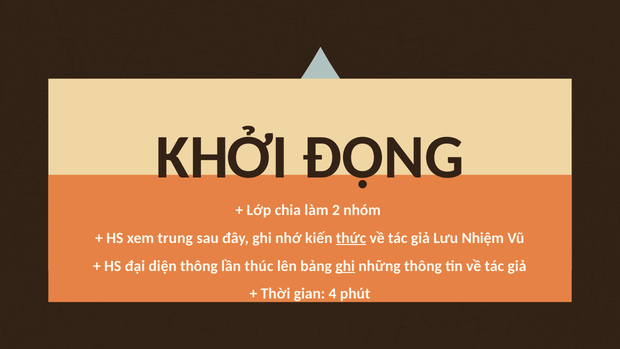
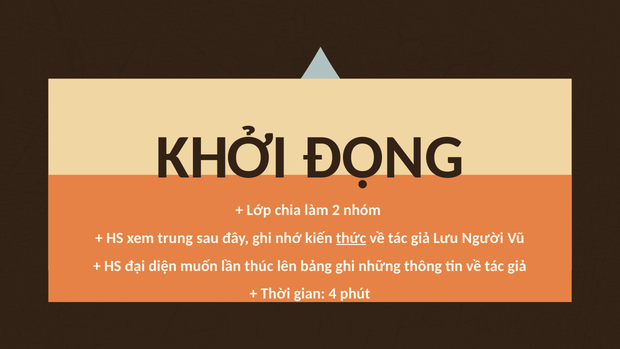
Nhiệm: Nhiệm -> Người
diện thông: thông -> muốn
ghi at (345, 266) underline: present -> none
